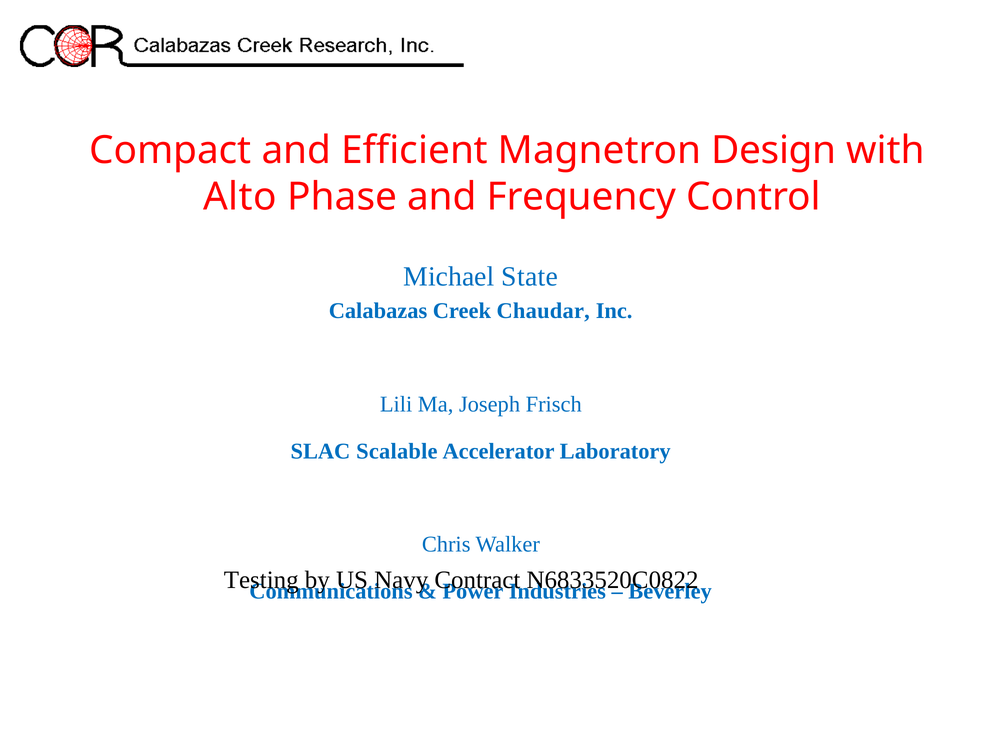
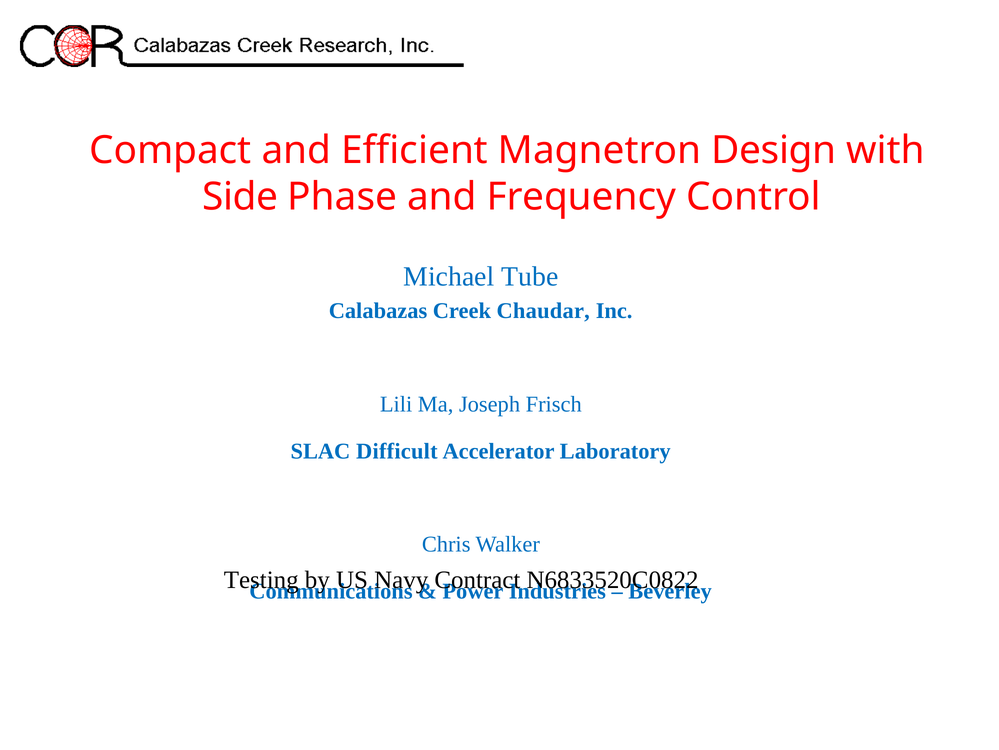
Alto: Alto -> Side
State: State -> Tube
Scalable: Scalable -> Difficult
